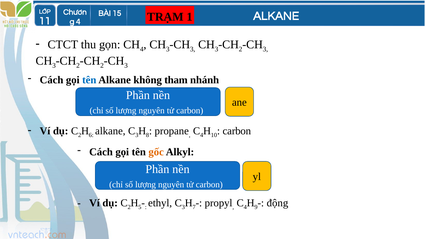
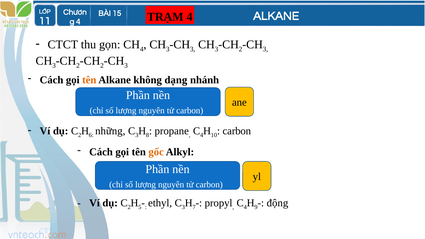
TRẠM 1: 1 -> 4
tên at (89, 80) colour: blue -> orange
tham: tham -> dạng
alkane at (110, 131): alkane -> những
